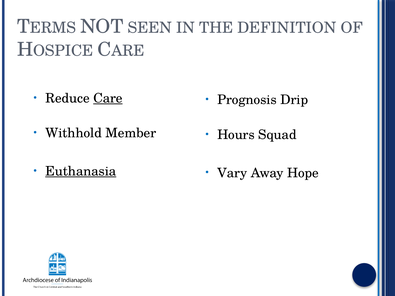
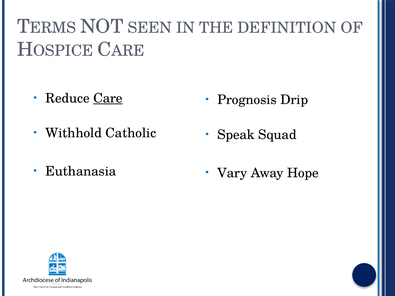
Member: Member -> Catholic
Hours: Hours -> Speak
Euthanasia underline: present -> none
